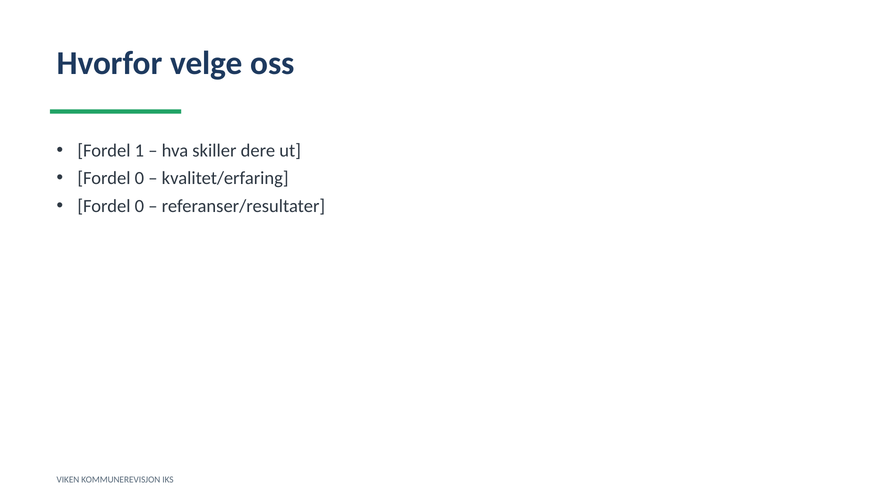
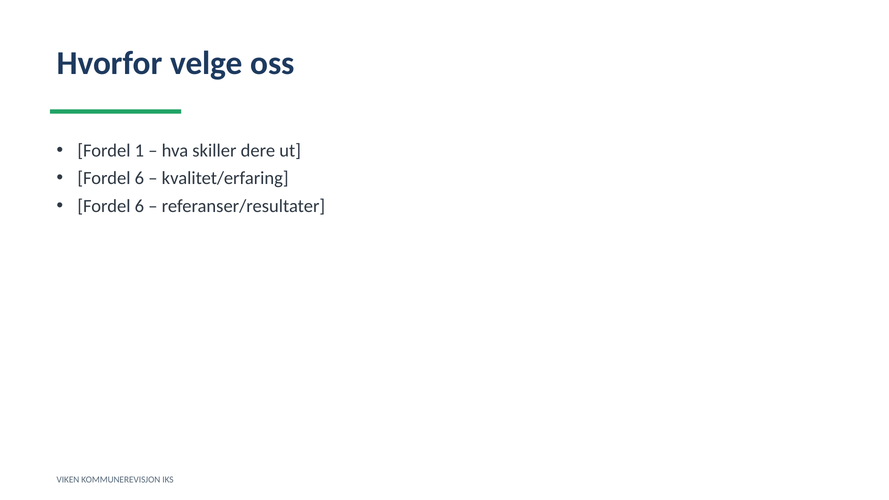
0 at (139, 178): 0 -> 6
0 at (139, 206): 0 -> 6
